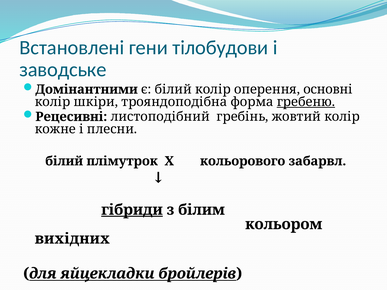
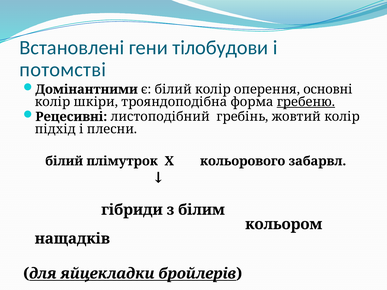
заводське: заводське -> потомстві
кожне: кожне -> підхід
гібриди underline: present -> none
вихідних: вихідних -> нащадків
